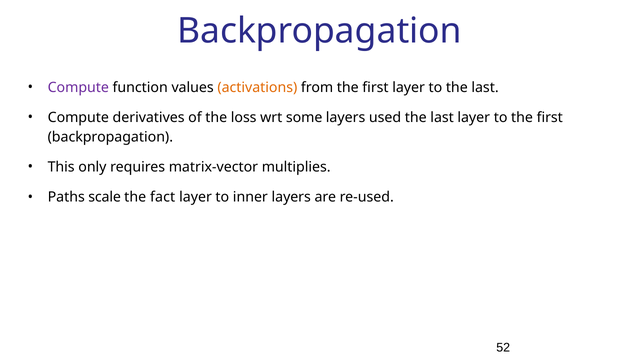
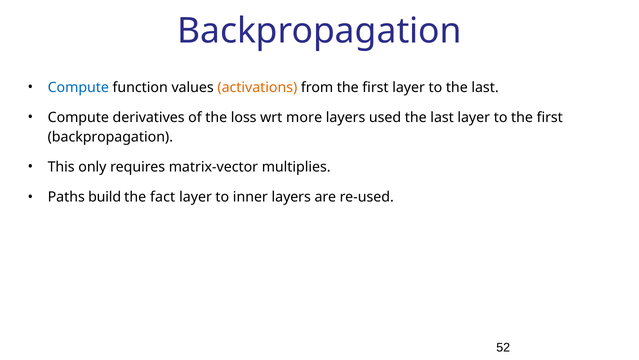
Compute at (78, 87) colour: purple -> blue
some: some -> more
scale: scale -> build
